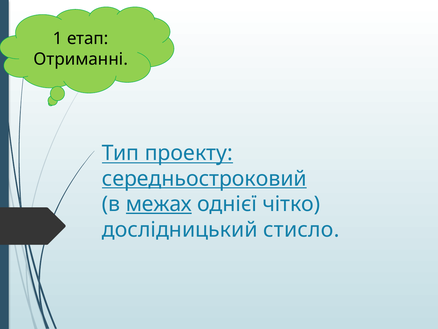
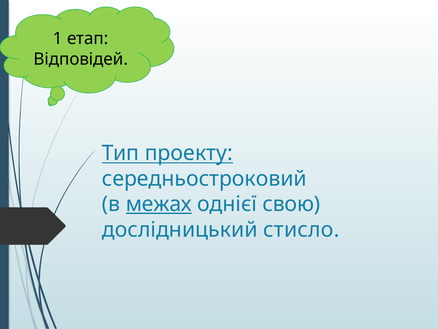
Отриманні: Отриманні -> Відповідей
середньостроковий underline: present -> none
чітко: чітко -> свою
